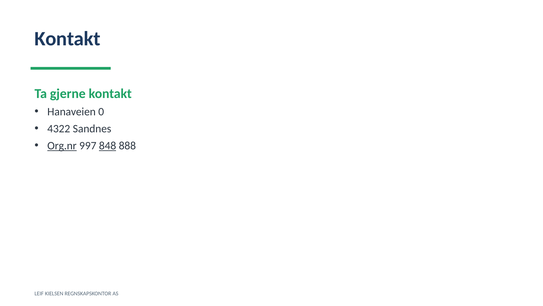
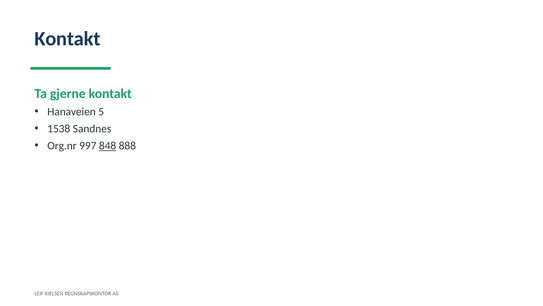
0: 0 -> 5
4322: 4322 -> 1538
Org.nr underline: present -> none
